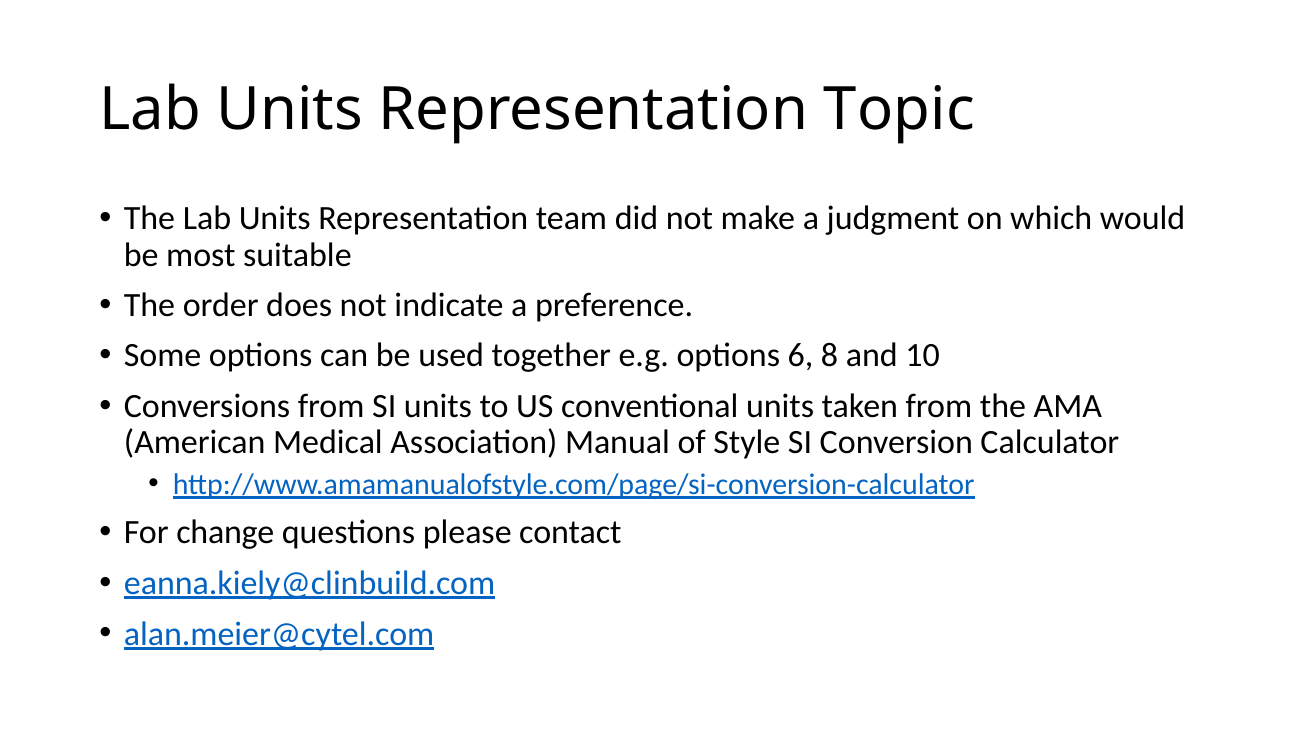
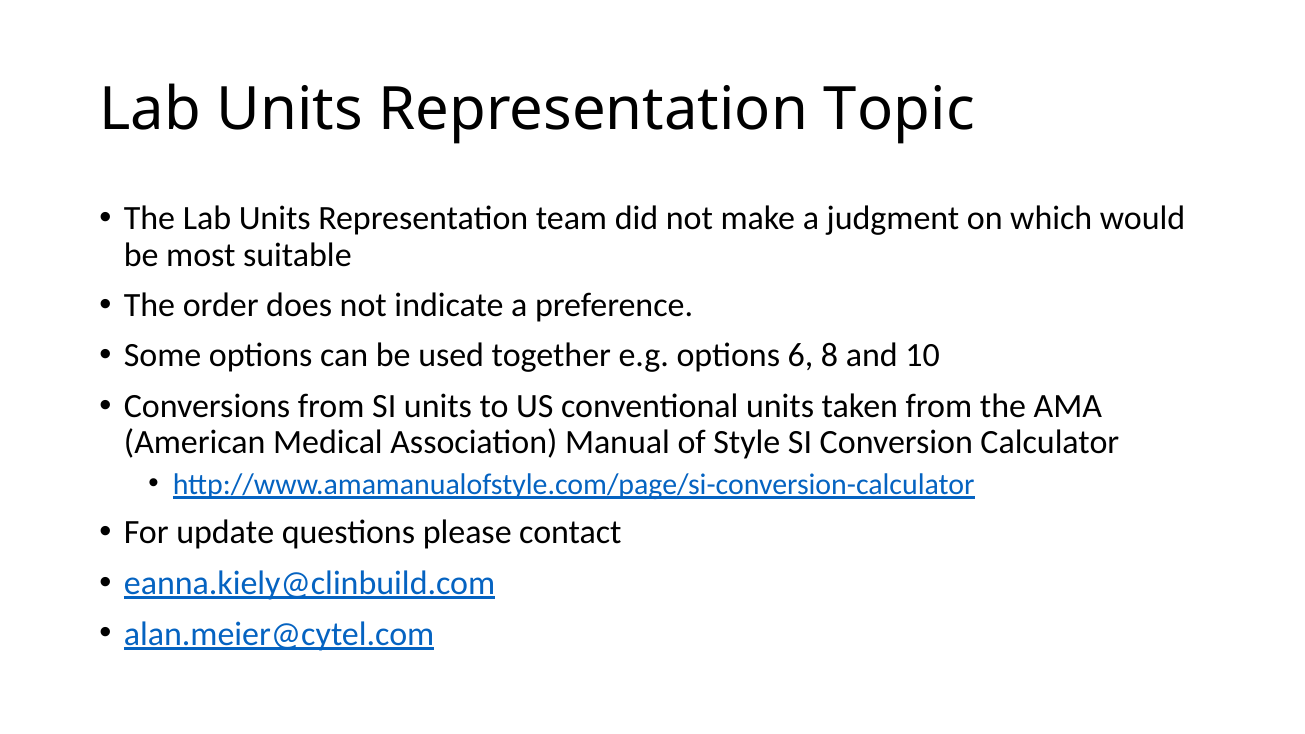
change: change -> update
